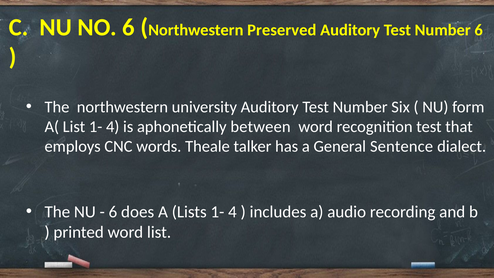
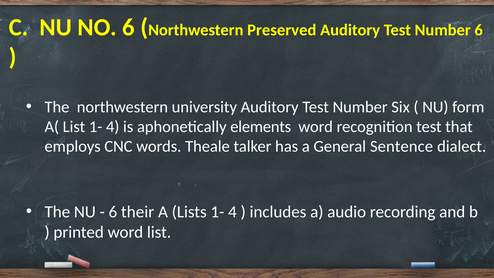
between: between -> elements
does: does -> their
